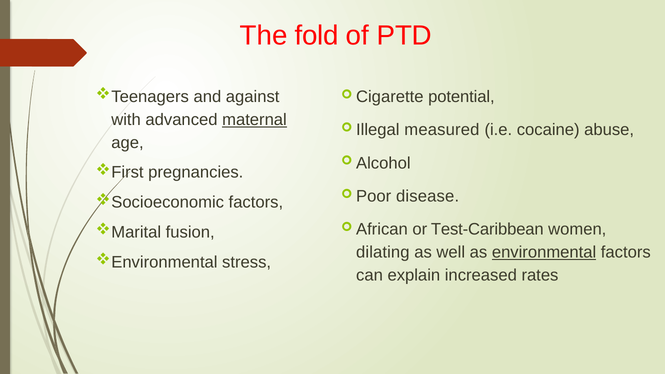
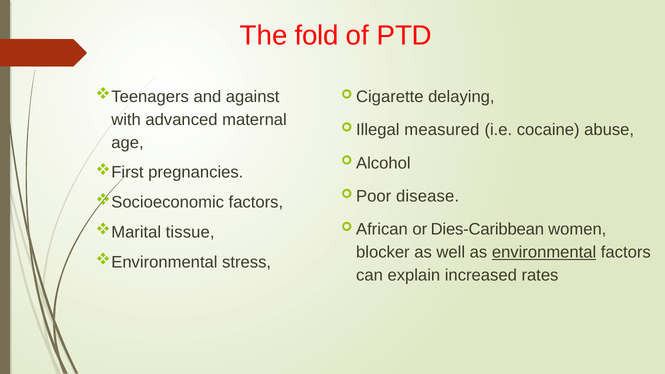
potential: potential -> delaying
maternal underline: present -> none
Test-Caribbean: Test-Caribbean -> Dies-Caribbean
fusion: fusion -> tissue
dilating: dilating -> blocker
